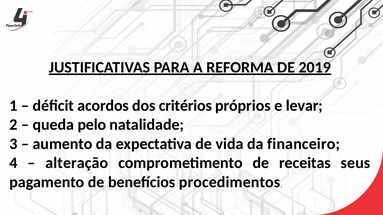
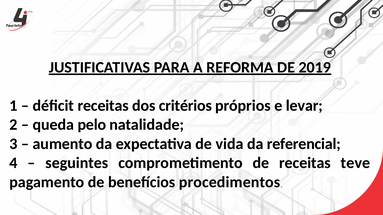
déficit acordos: acordos -> receitas
financeiro: financeiro -> referencial
alteração: alteração -> seguintes
seus: seus -> teve
